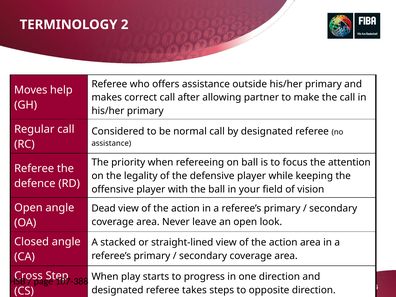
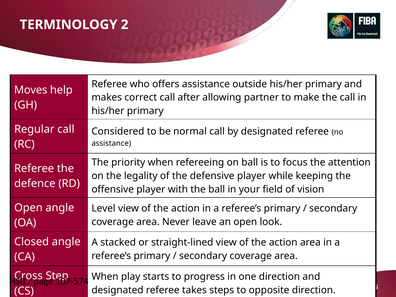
Dead: Dead -> Level
187-388: 187-388 -> 187-574
